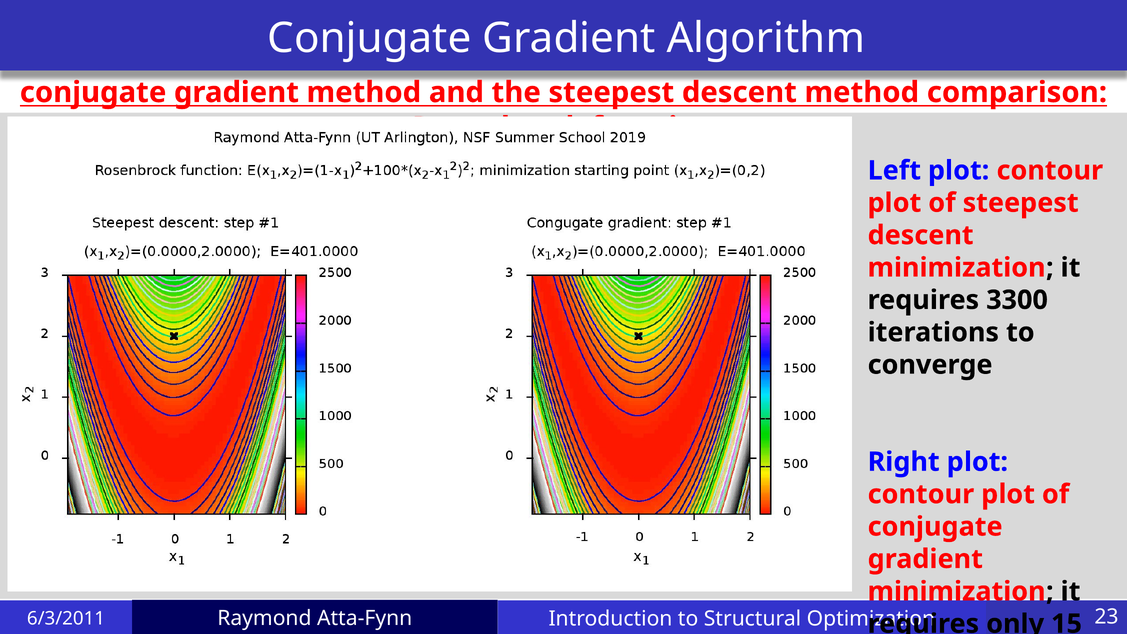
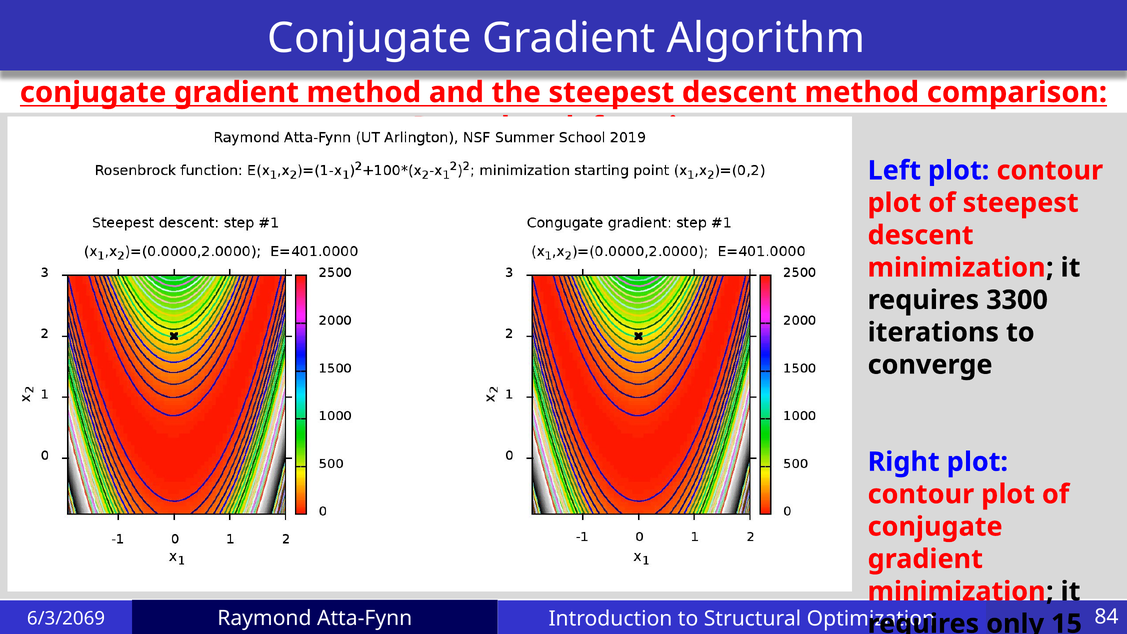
6/3/2011: 6/3/2011 -> 6/3/2069
23: 23 -> 84
